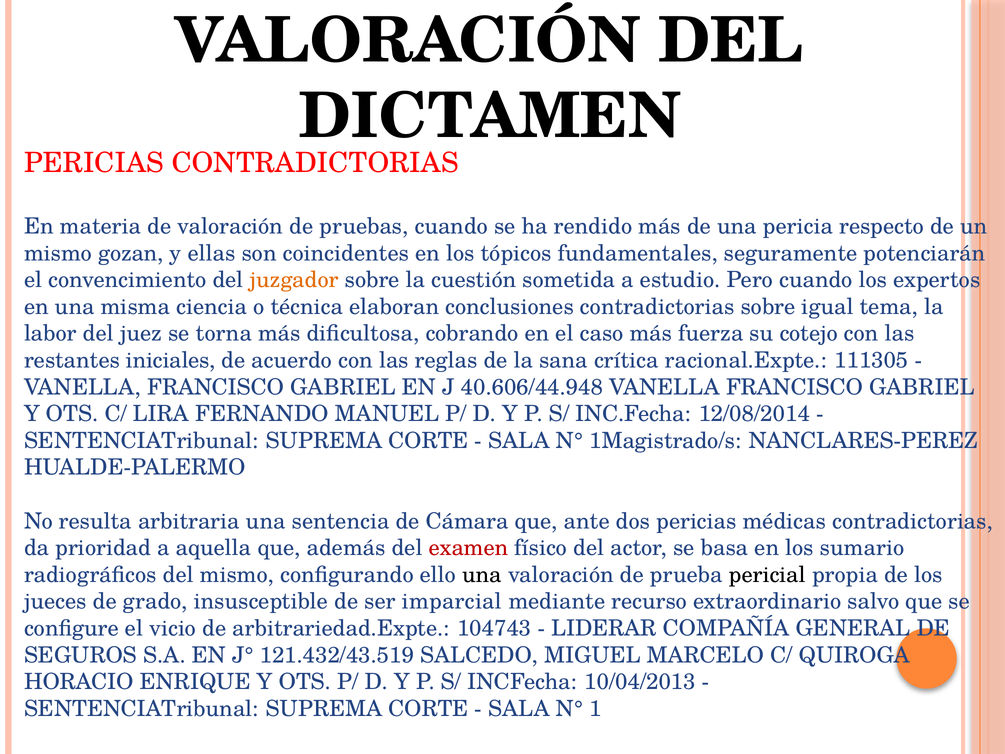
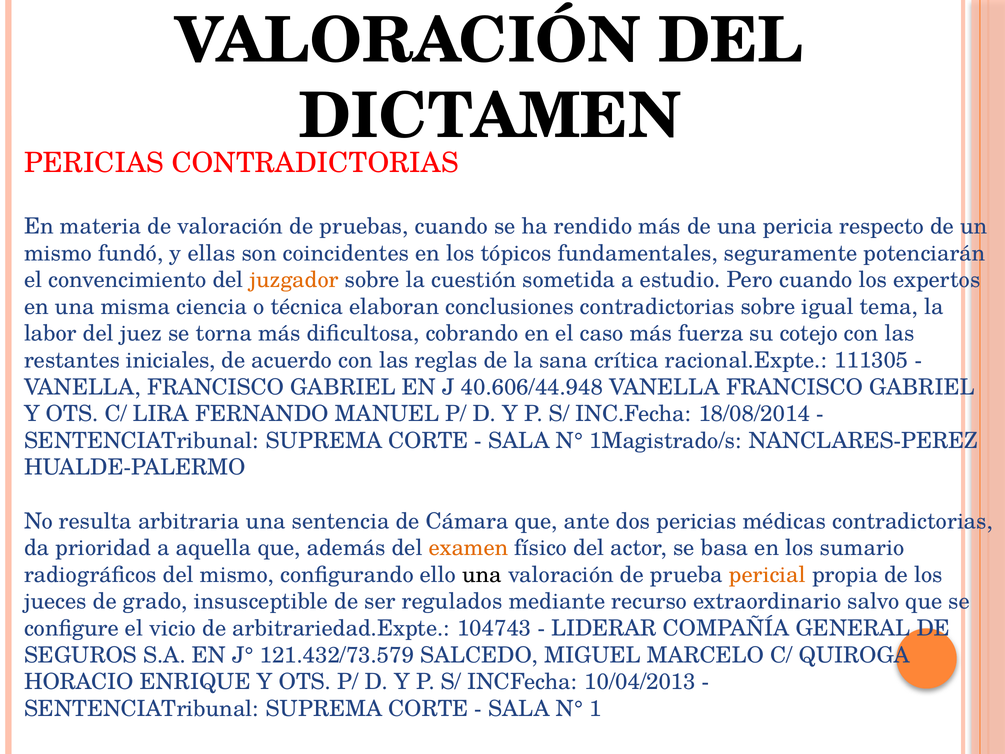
gozan: gozan -> fundó
12/08/2014: 12/08/2014 -> 18/08/2014
examen colour: red -> orange
pericial colour: black -> orange
imparcial: imparcial -> regulados
121.432/43.519: 121.432/43.519 -> 121.432/73.579
